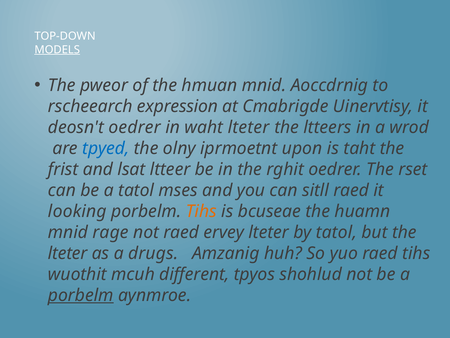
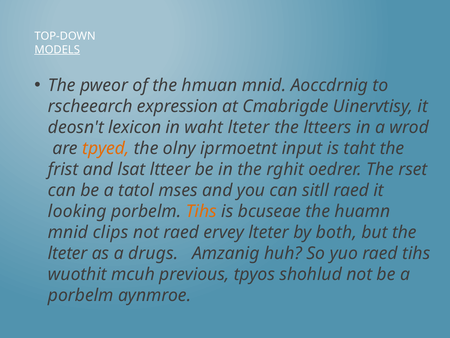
deosn't oedrer: oedrer -> lexicon
tpyed colour: blue -> orange
upon: upon -> input
rage: rage -> clips
by tatol: tatol -> both
different: different -> previous
porbelm at (81, 295) underline: present -> none
